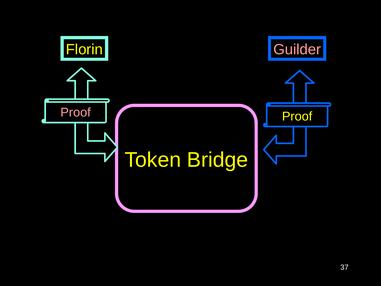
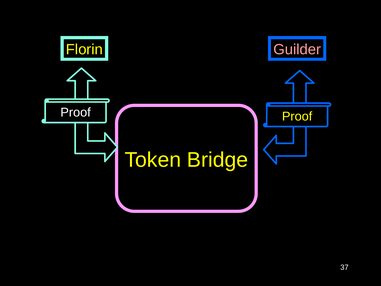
Proof at (76, 112) colour: pink -> white
